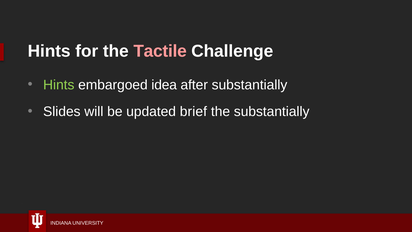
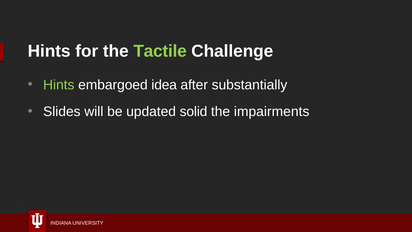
Tactile colour: pink -> light green
brief: brief -> solid
the substantially: substantially -> impairments
